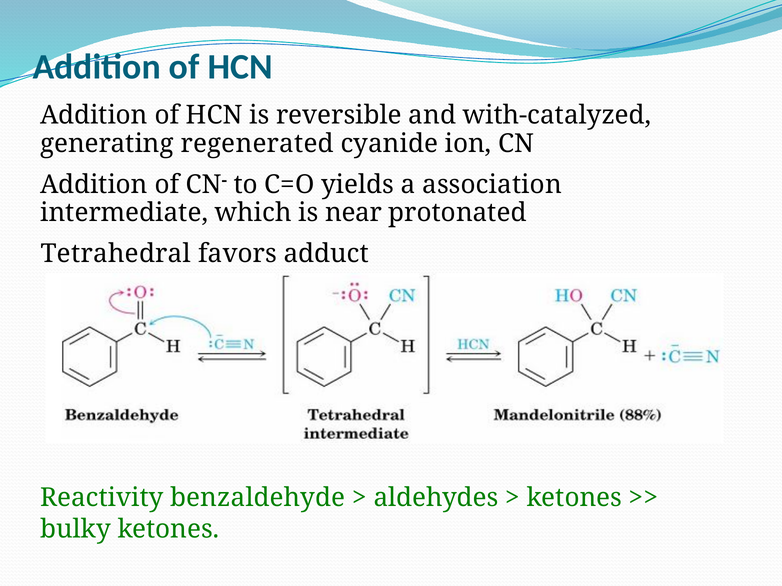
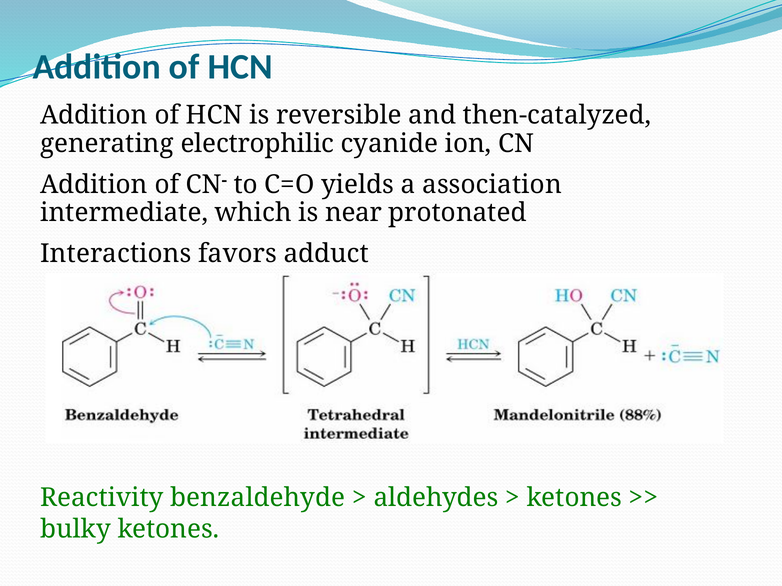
with-catalyzed: with-catalyzed -> then-catalyzed
regenerated: regenerated -> electrophilic
Tetrahedral: Tetrahedral -> Interactions
